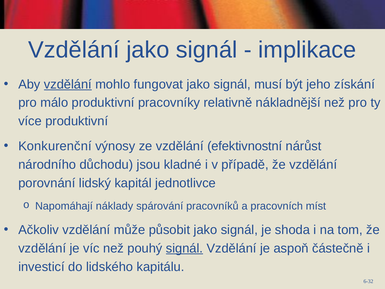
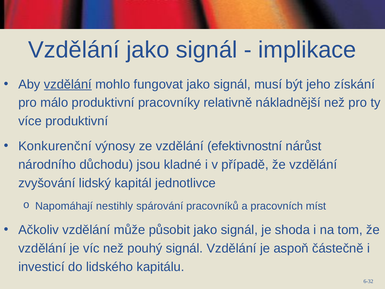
porovnání: porovnání -> zvyšování
náklady: náklady -> nestihly
signál at (184, 248) underline: present -> none
